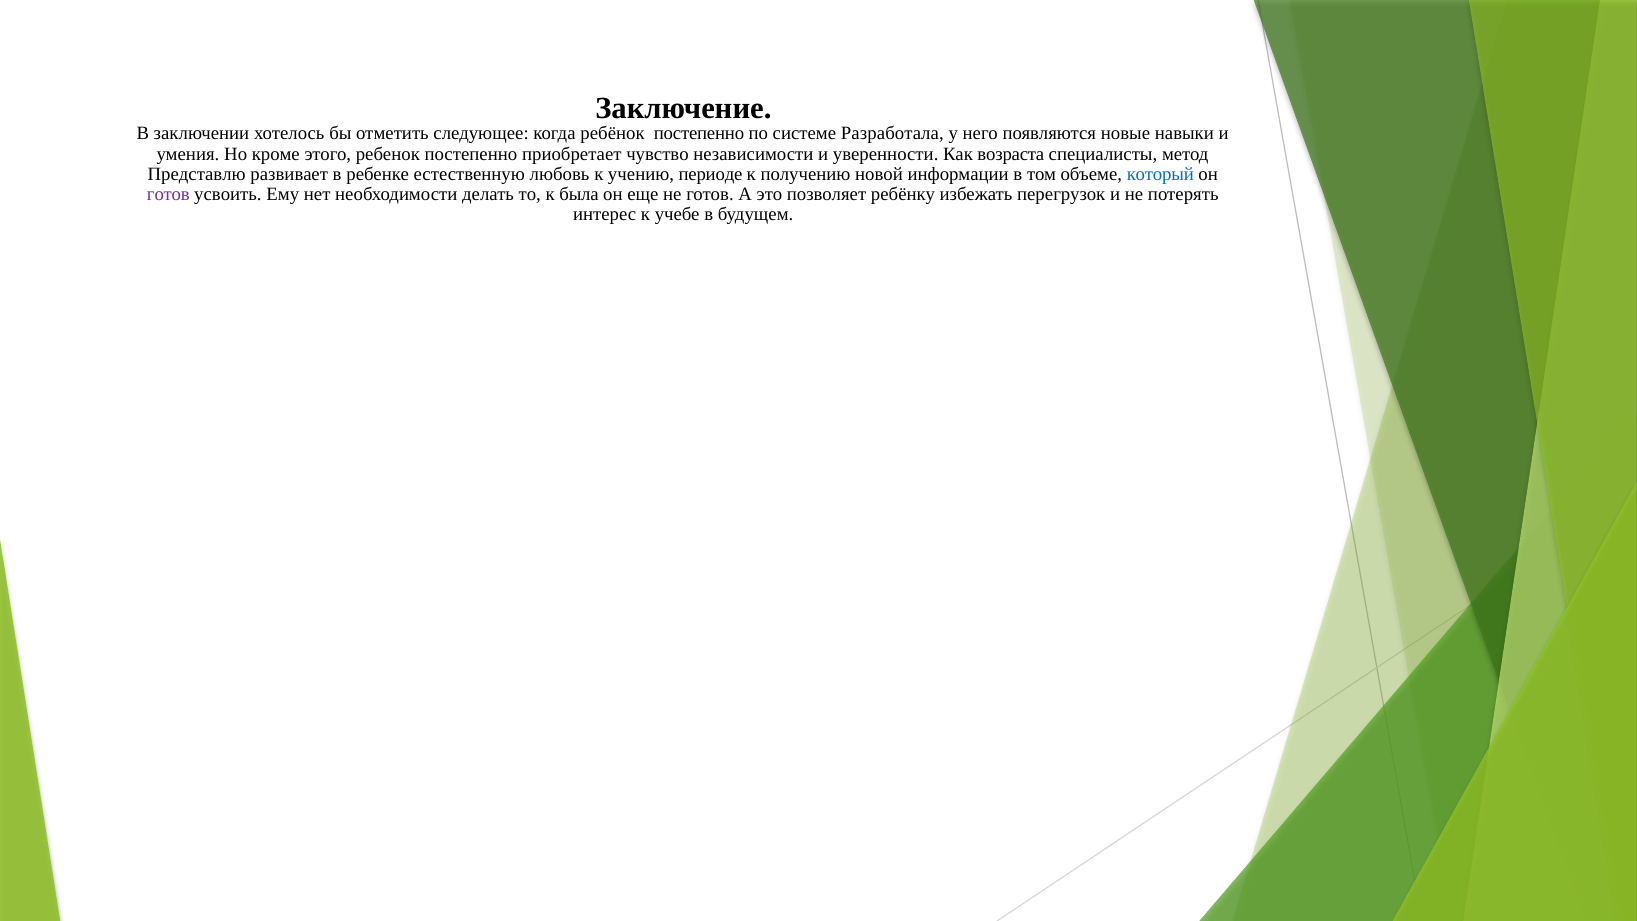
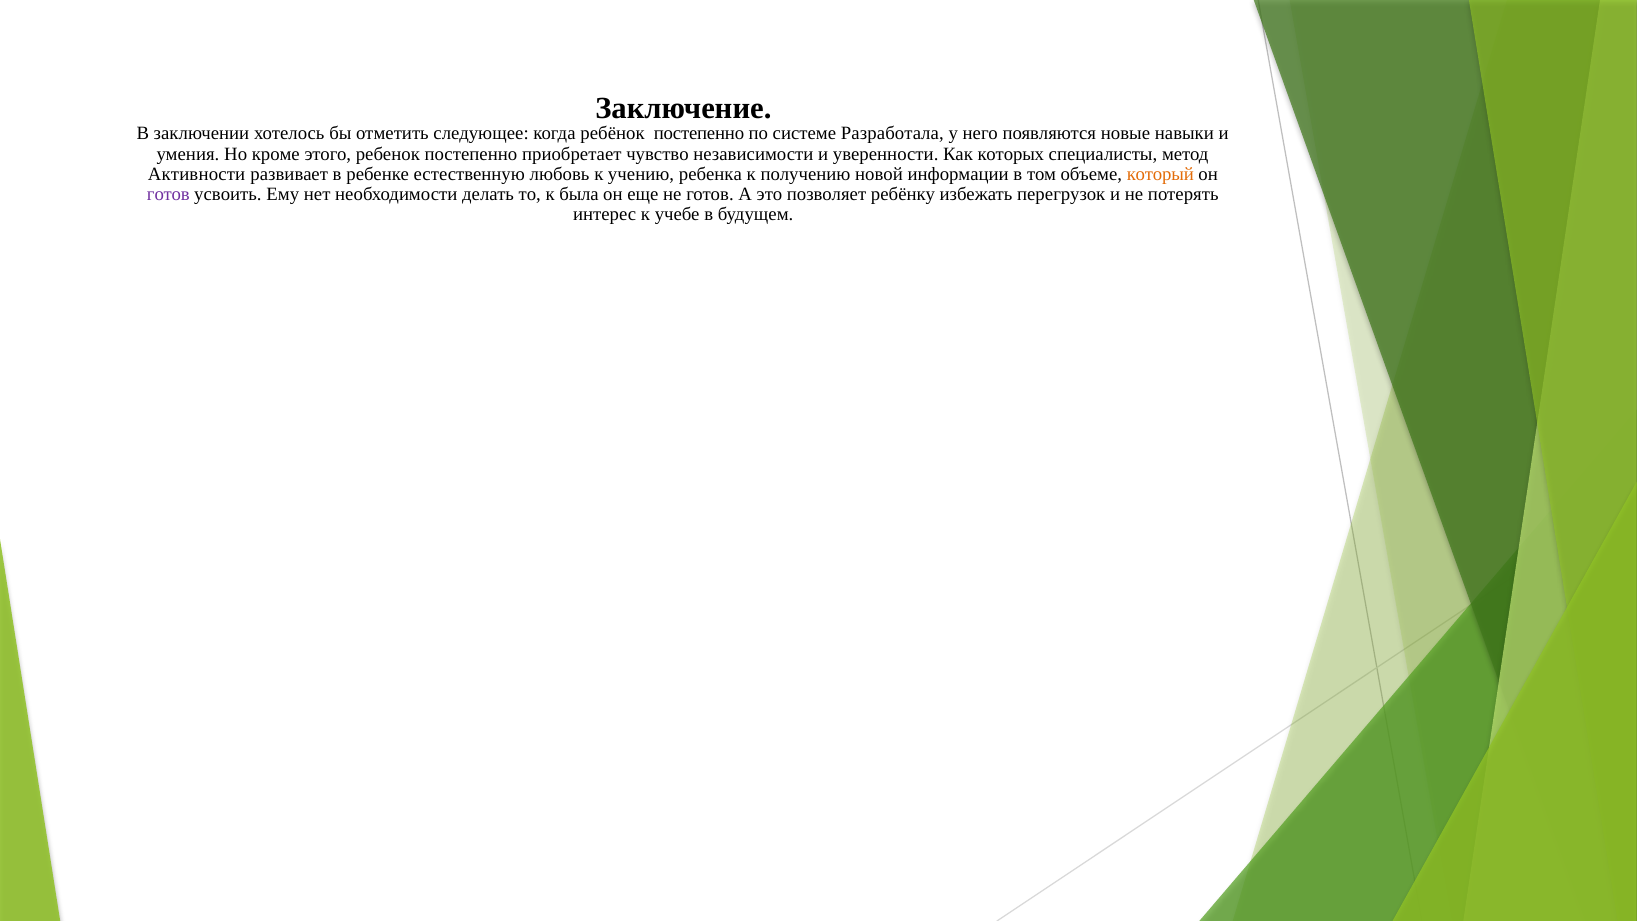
возраста: возраста -> которых
Представлю: Представлю -> Активности
периоде: периоде -> ребенка
который colour: blue -> orange
